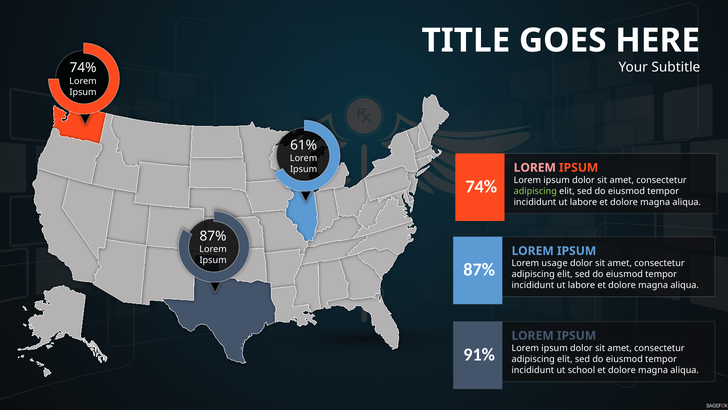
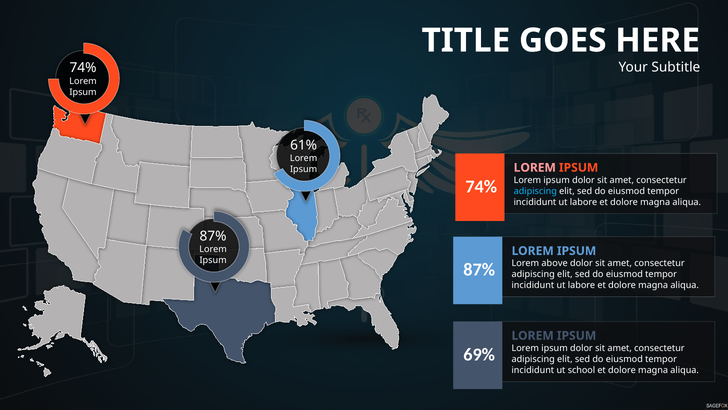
adipiscing at (535, 191) colour: light green -> light blue
usage: usage -> above
91%: 91% -> 69%
